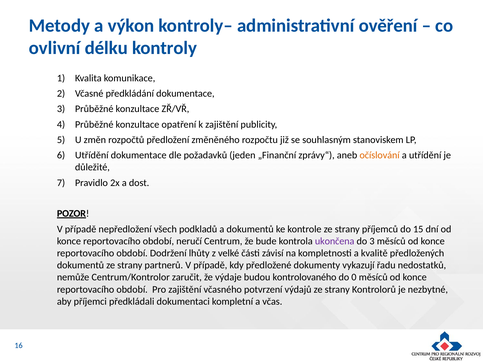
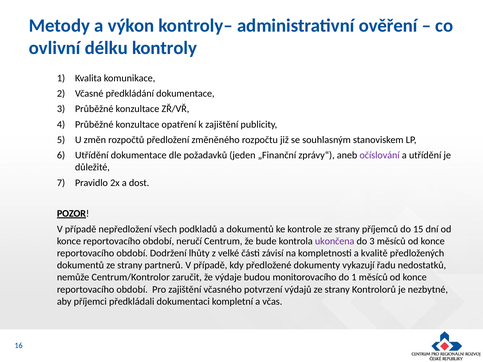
očíslování colour: orange -> purple
kontrolovaného: kontrolovaného -> monitorovacího
do 0: 0 -> 1
